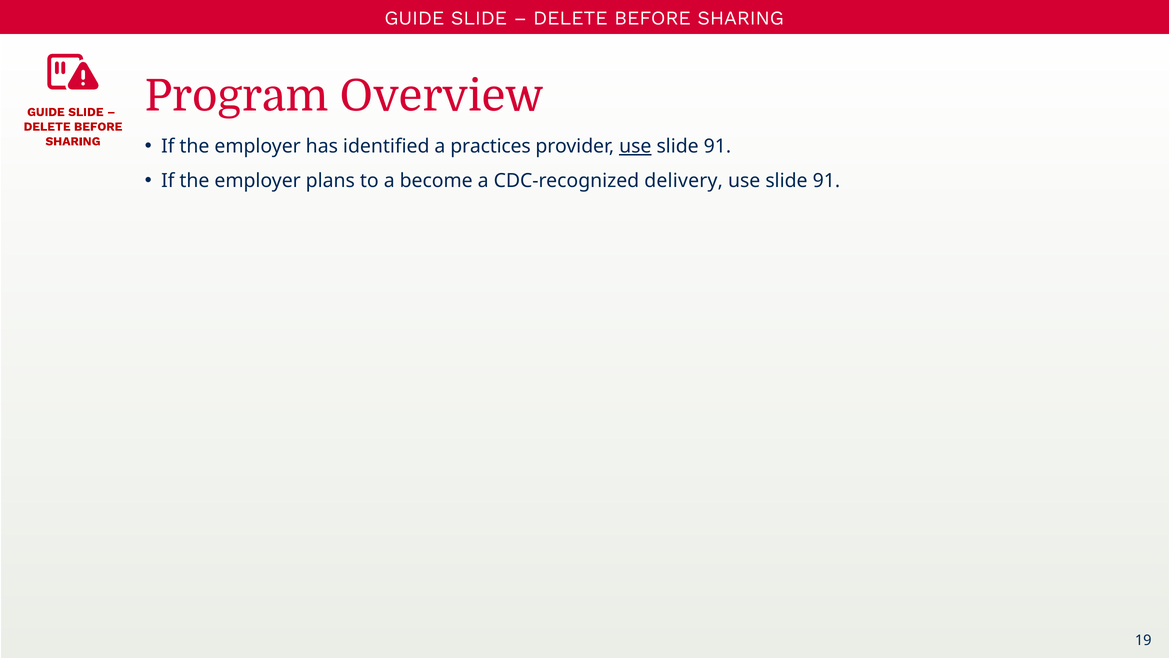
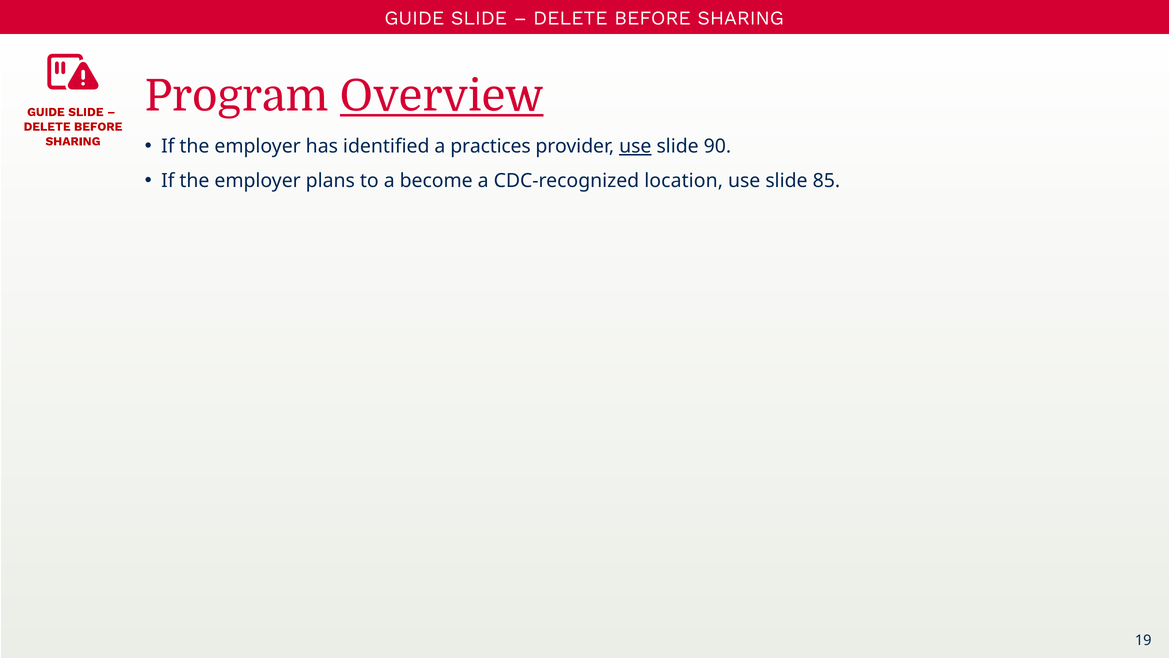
Overview underline: none -> present
91 at (717, 146): 91 -> 90
delivery: delivery -> location
91 at (826, 181): 91 -> 85
